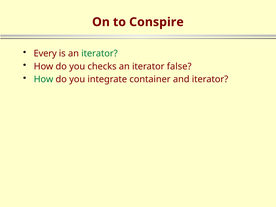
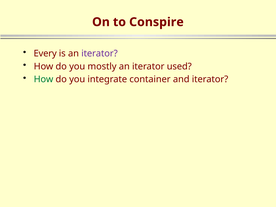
iterator at (99, 53) colour: green -> purple
checks: checks -> mostly
false: false -> used
